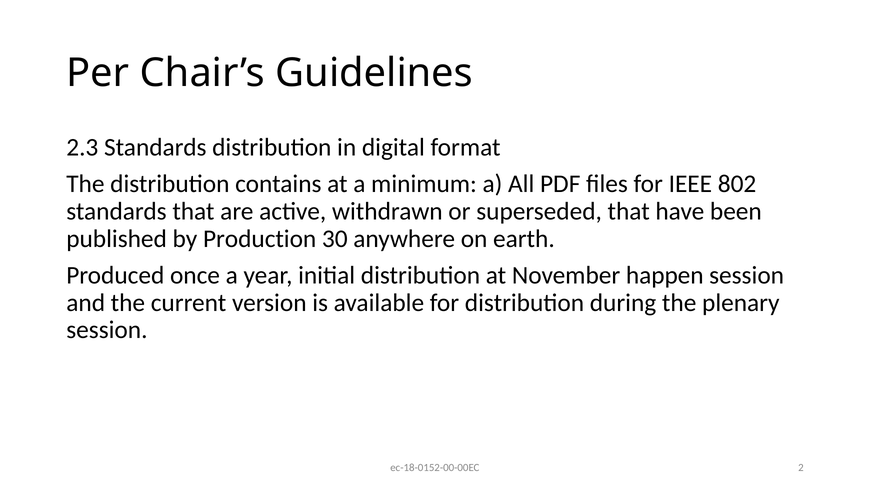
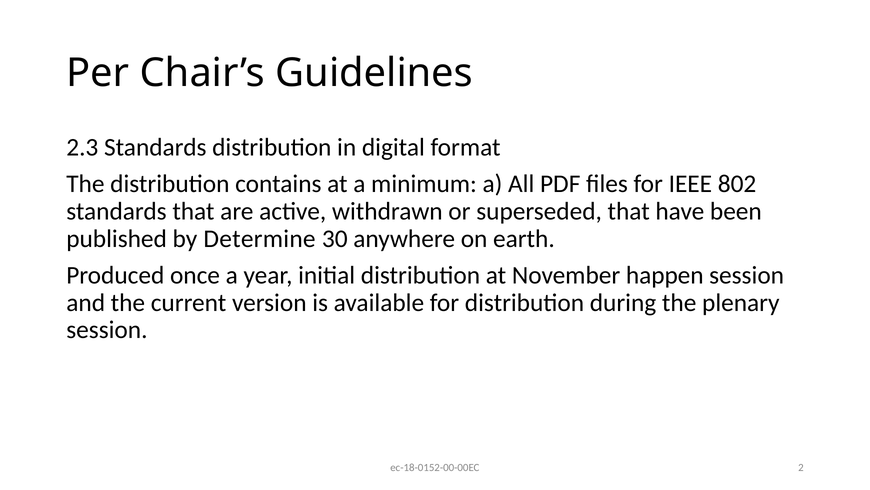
Production: Production -> Determine
